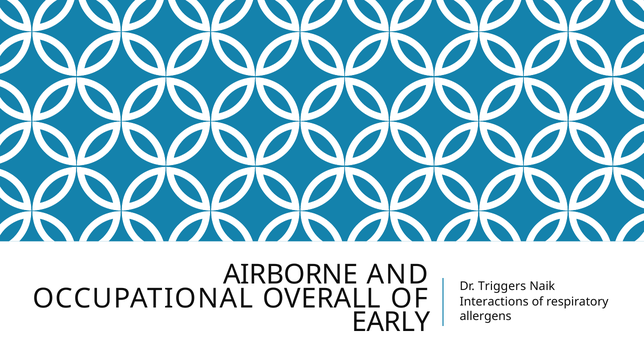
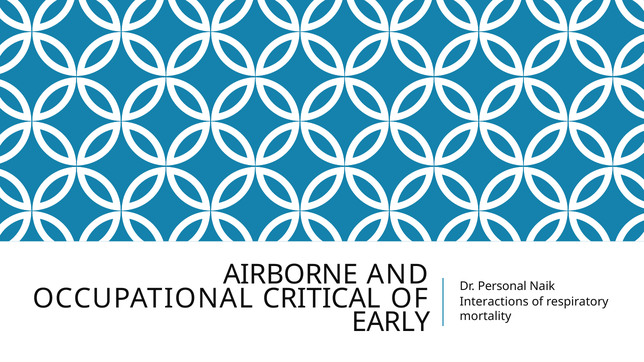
Triggers: Triggers -> Personal
OVERALL: OVERALL -> CRITICAL
allergens: allergens -> mortality
